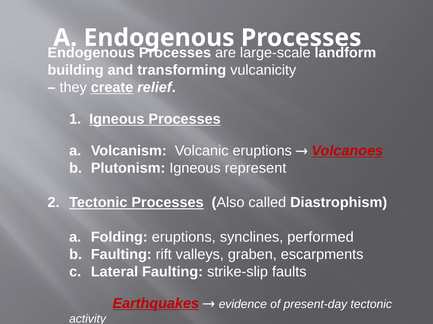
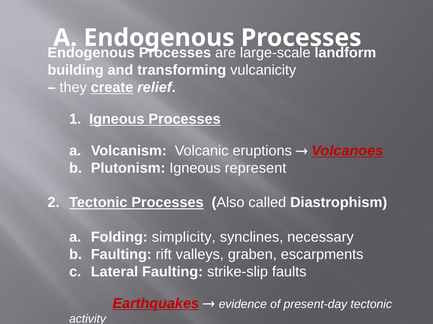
Folding eruptions: eruptions -> simplicity
performed: performed -> necessary
